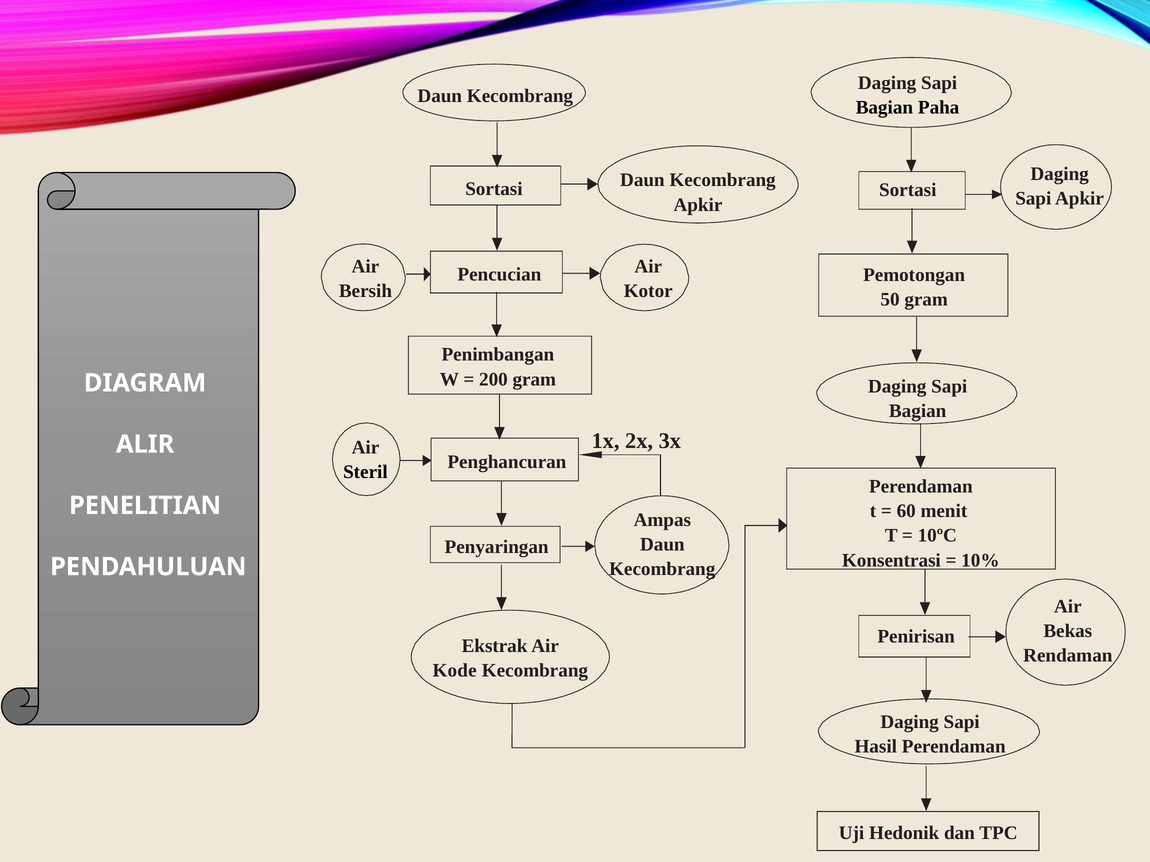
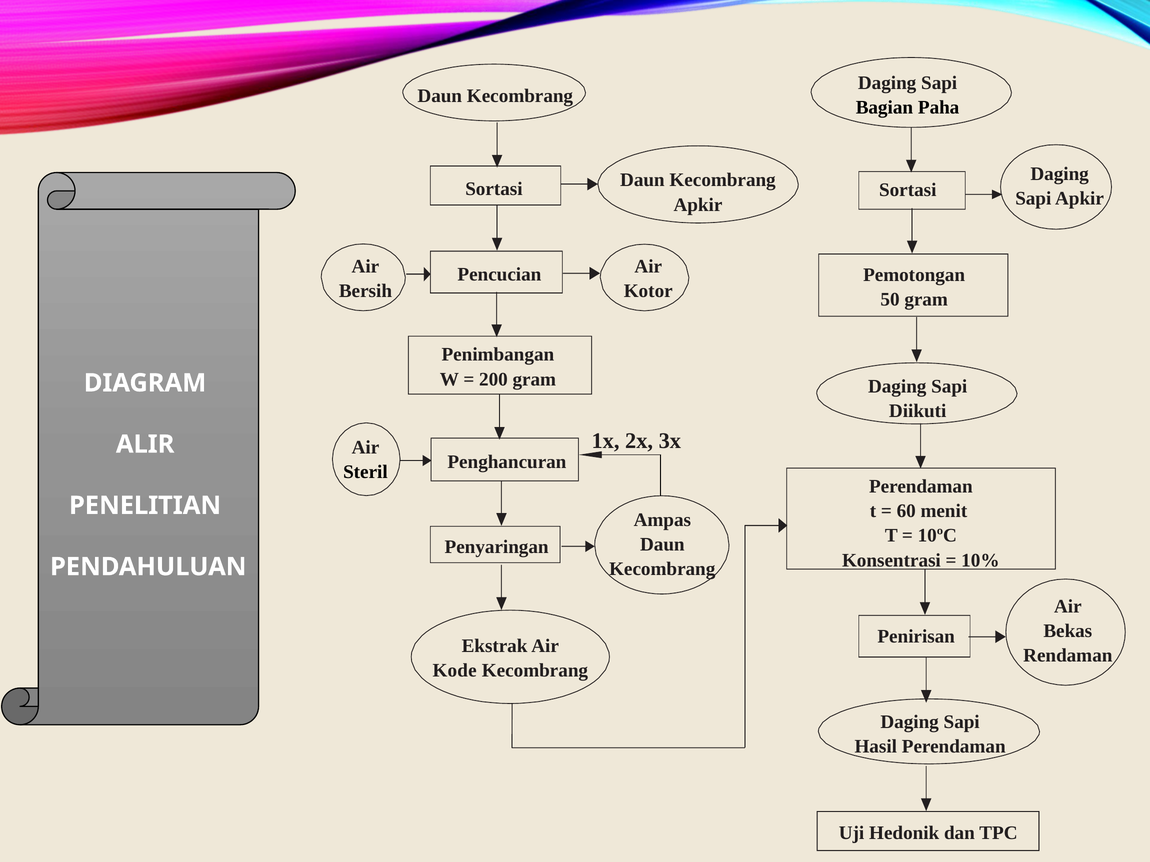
Bagian at (918, 411): Bagian -> Diikuti
